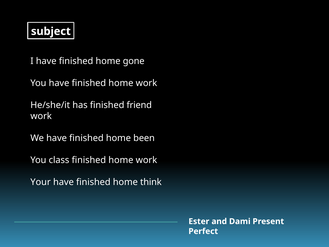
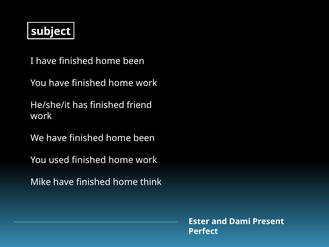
gone at (134, 61): gone -> been
class: class -> used
Your: Your -> Mike
